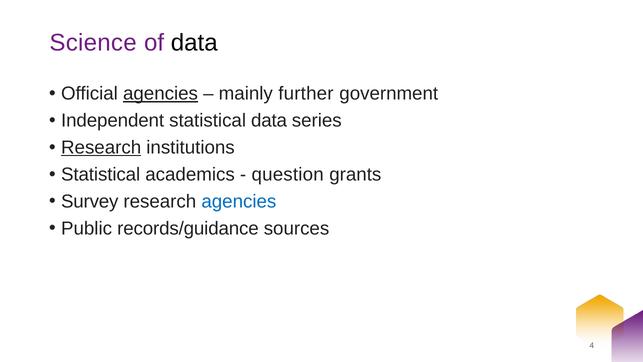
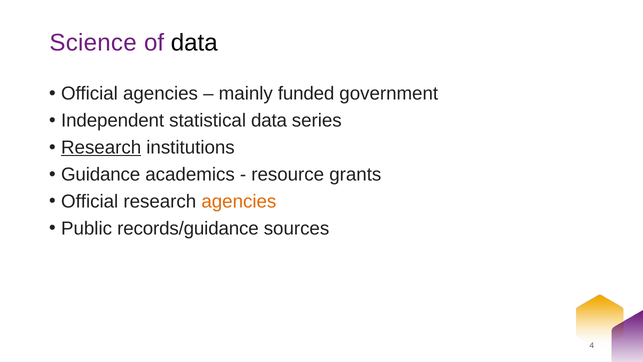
agencies at (161, 94) underline: present -> none
further: further -> funded
Statistical at (101, 174): Statistical -> Guidance
question: question -> resource
Survey at (90, 201): Survey -> Official
agencies at (239, 201) colour: blue -> orange
